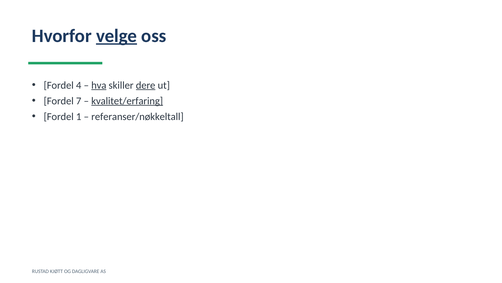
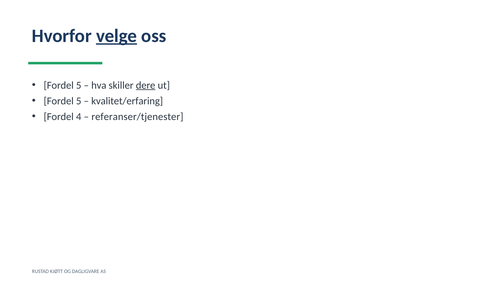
4 at (79, 85): 4 -> 5
hva underline: present -> none
7 at (79, 101): 7 -> 5
kvalitet/erfaring underline: present -> none
1: 1 -> 4
referanser/nøkkeltall: referanser/nøkkeltall -> referanser/tjenester
